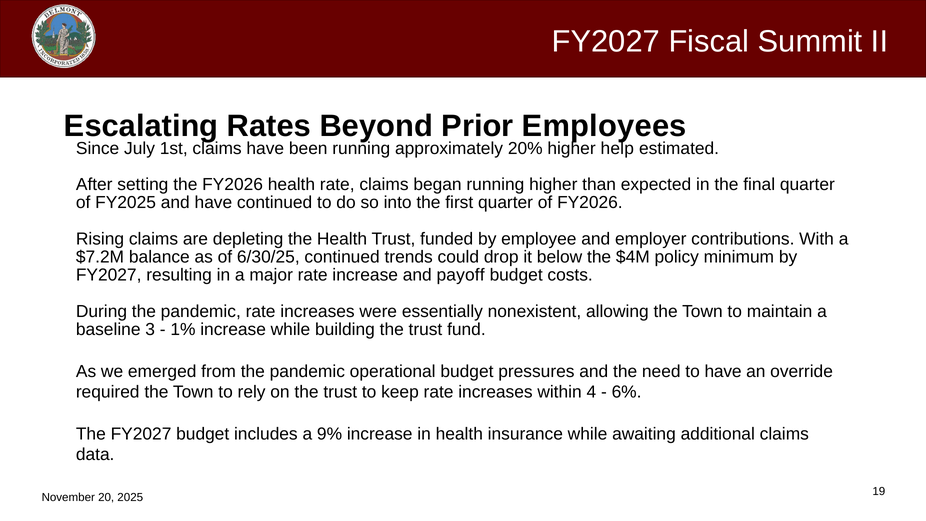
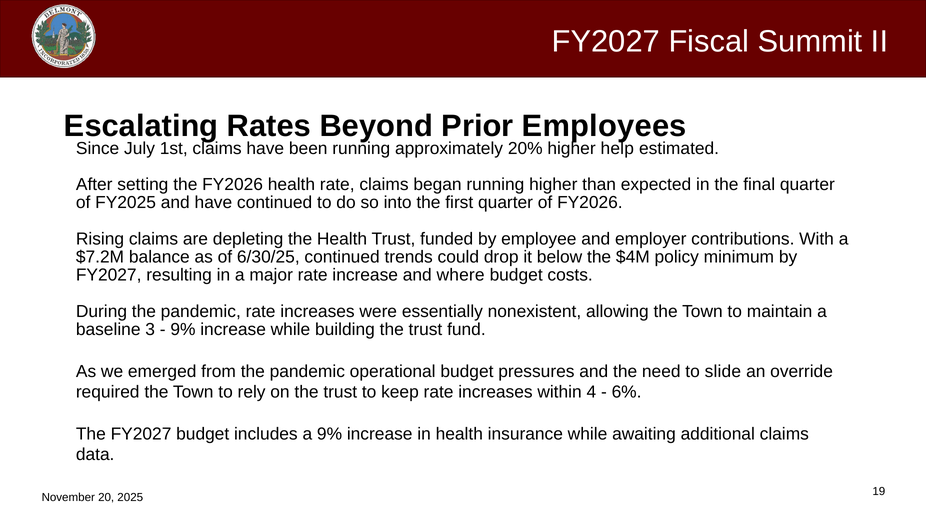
payoff: payoff -> where
1% at (183, 330): 1% -> 9%
to have: have -> slide
